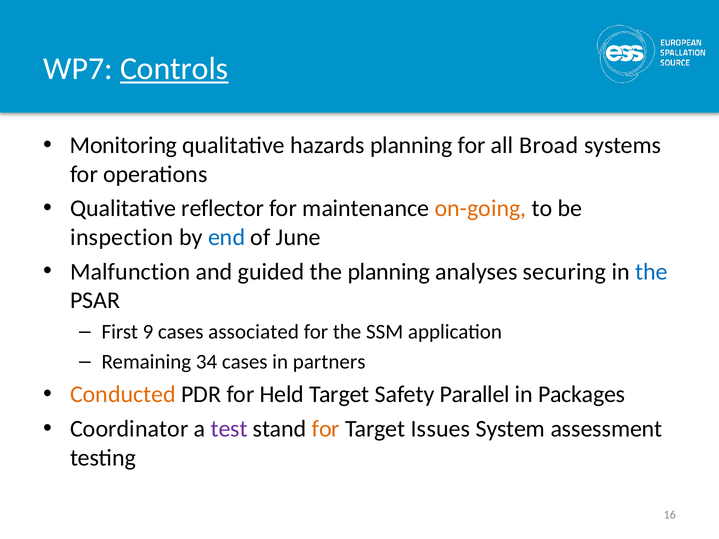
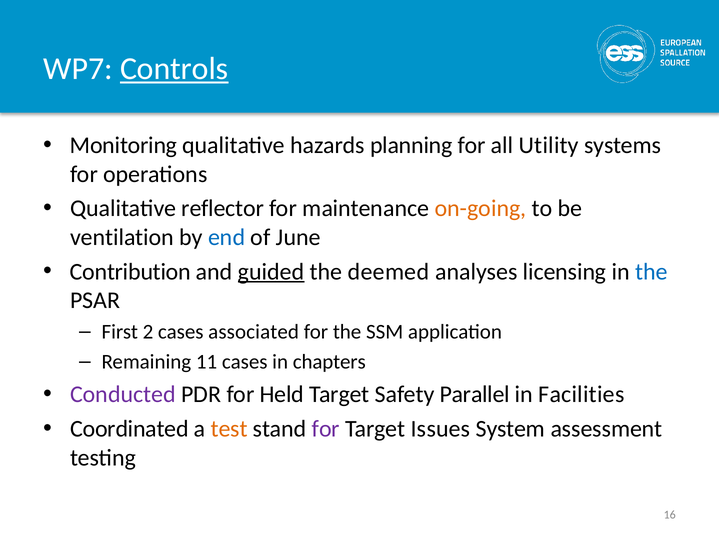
Broad: Broad -> Utility
inspection: inspection -> ventilation
Malfunction: Malfunction -> Contribution
guided underline: none -> present
the planning: planning -> deemed
securing: securing -> licensing
9: 9 -> 2
34: 34 -> 11
partners: partners -> chapters
Conducted colour: orange -> purple
Packages: Packages -> Facilities
Coordinator: Coordinator -> Coordinated
test colour: purple -> orange
for at (326, 429) colour: orange -> purple
